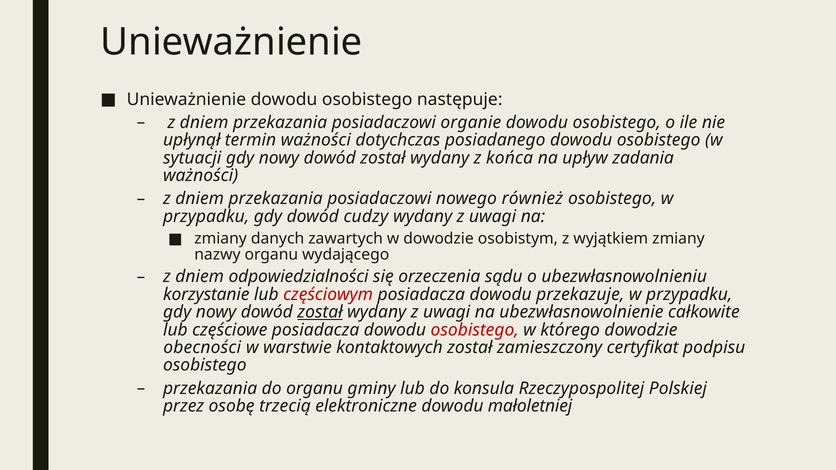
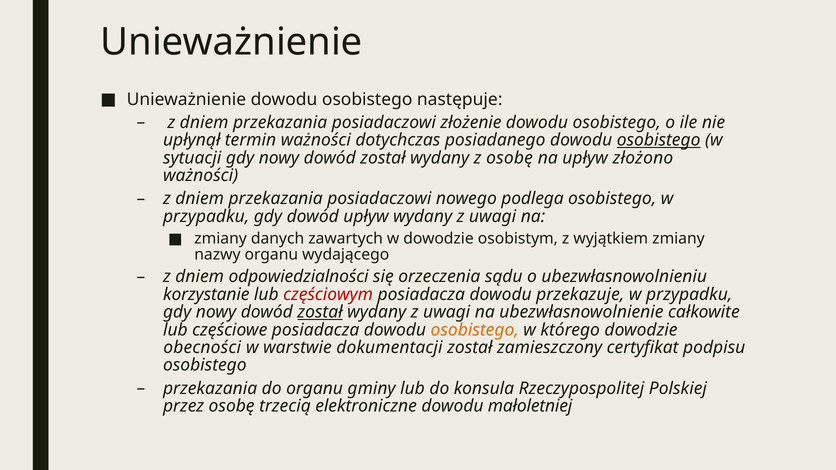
organie: organie -> złożenie
osobistego at (659, 140) underline: none -> present
z końca: końca -> osobę
zadania: zadania -> złożono
również: również -> podlega
dowód cudzy: cudzy -> upływ
osobistego at (475, 330) colour: red -> orange
kontaktowych: kontaktowych -> dokumentacji
